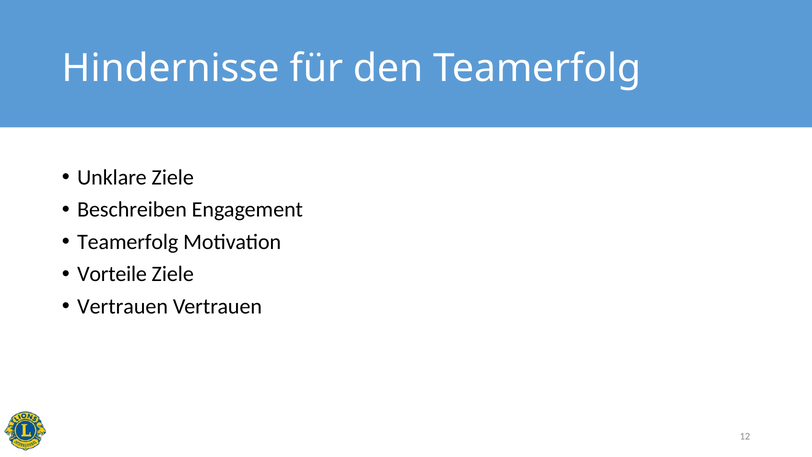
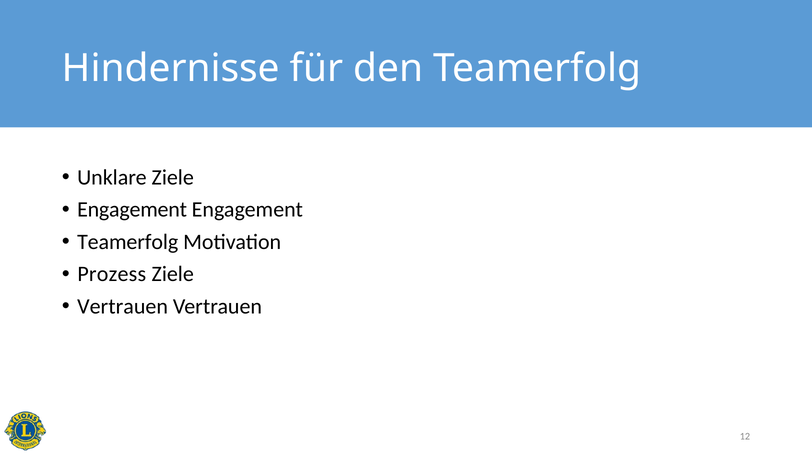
Beschreiben at (132, 209): Beschreiben -> Engagement
Vorteile: Vorteile -> Prozess
